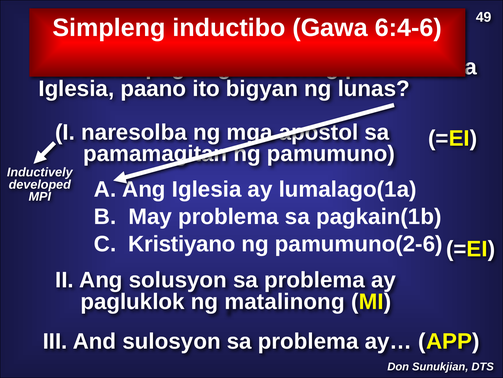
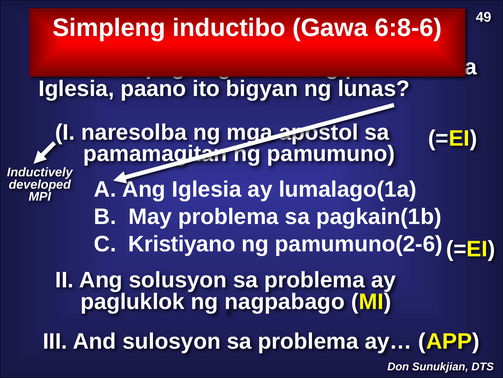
6:4-6: 6:4-6 -> 6:8-6
matalinong: matalinong -> nagpabago
